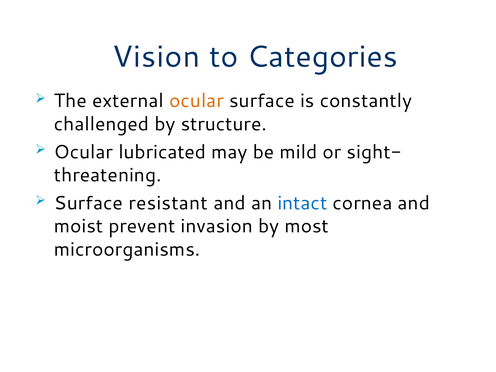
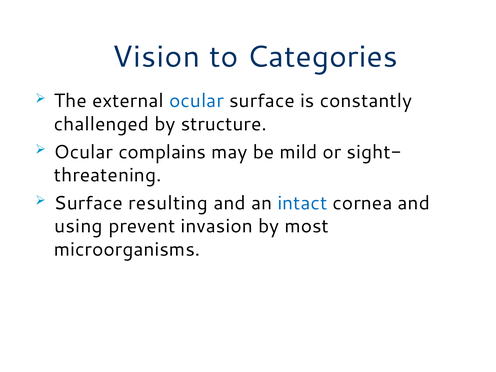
ocular at (197, 101) colour: orange -> blue
lubricated: lubricated -> complains
resistant: resistant -> resulting
moist: moist -> using
